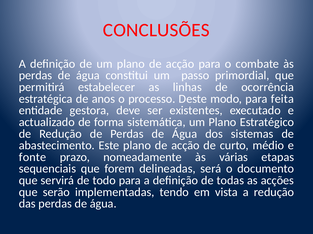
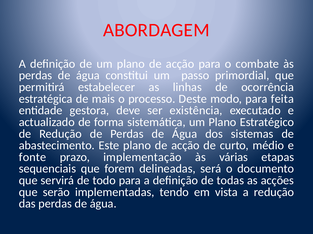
CONCLUSÕES: CONCLUSÕES -> ABORDAGEM
anos: anos -> mais
existentes: existentes -> existência
nomeadamente: nomeadamente -> implementação
